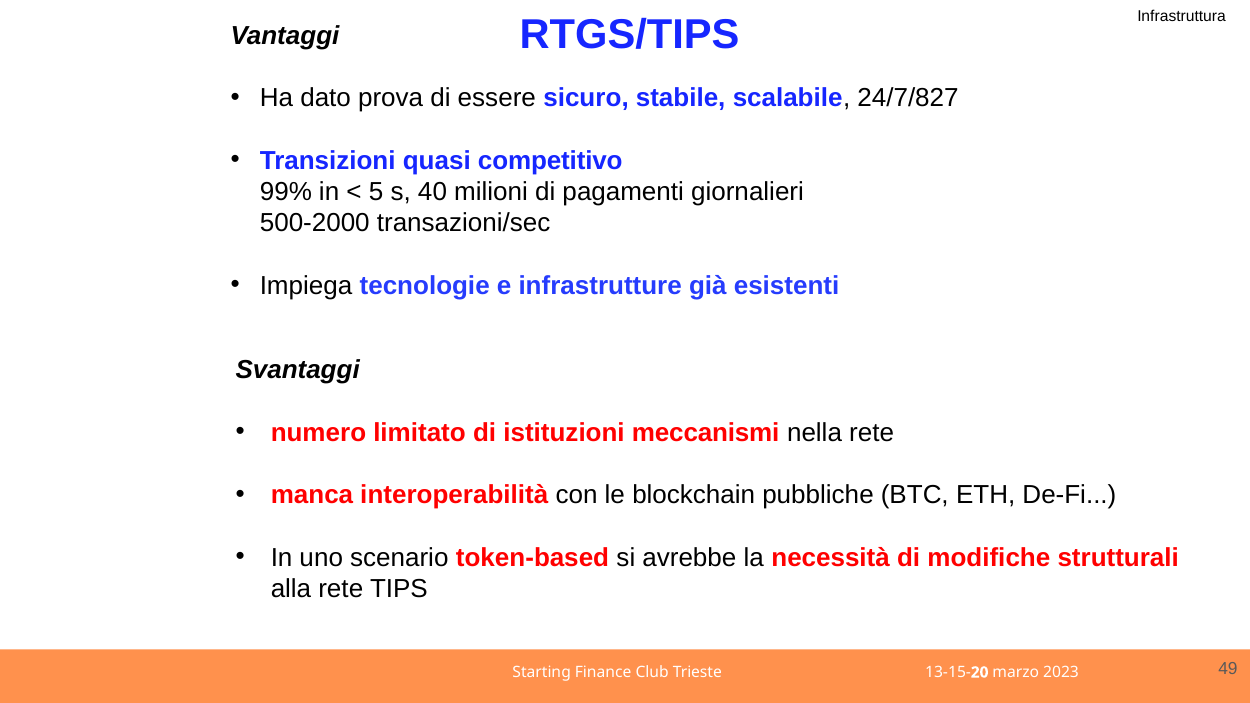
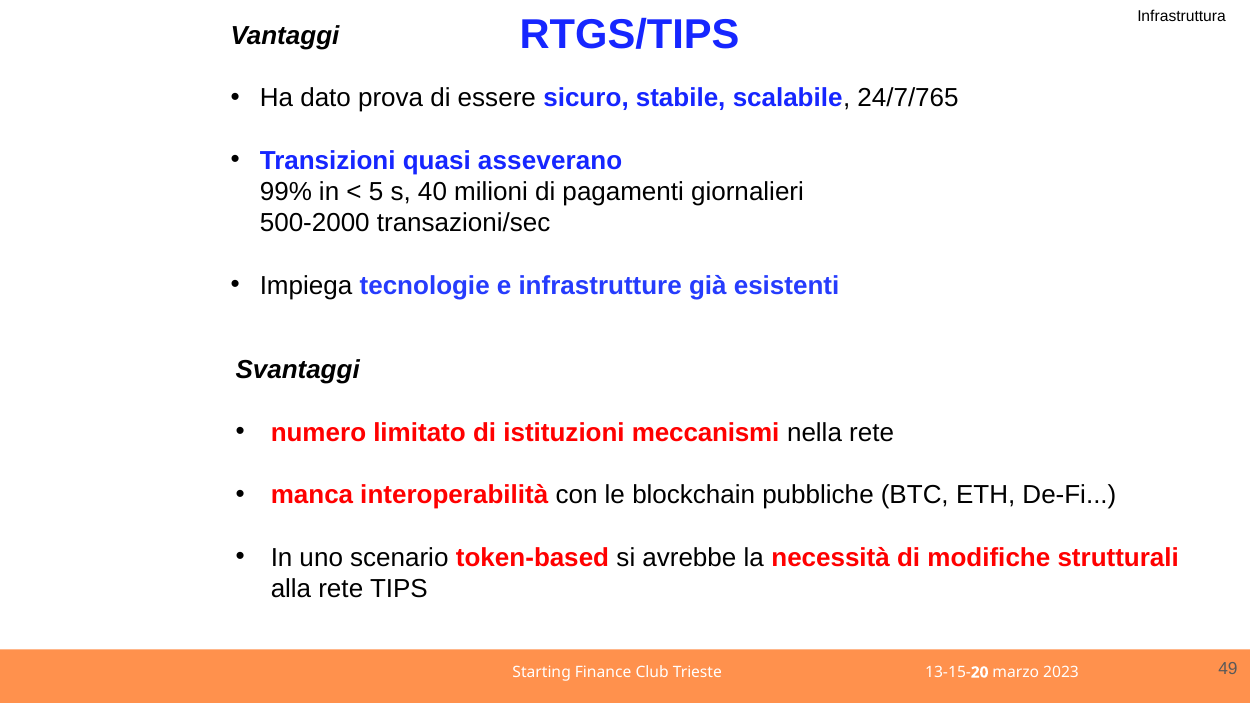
24/7/827: 24/7/827 -> 24/7/765
competitivo: competitivo -> asseverano
